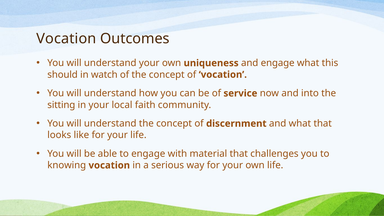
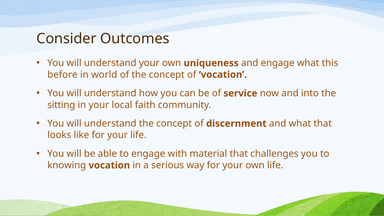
Vocation at (66, 39): Vocation -> Consider
should: should -> before
watch: watch -> world
